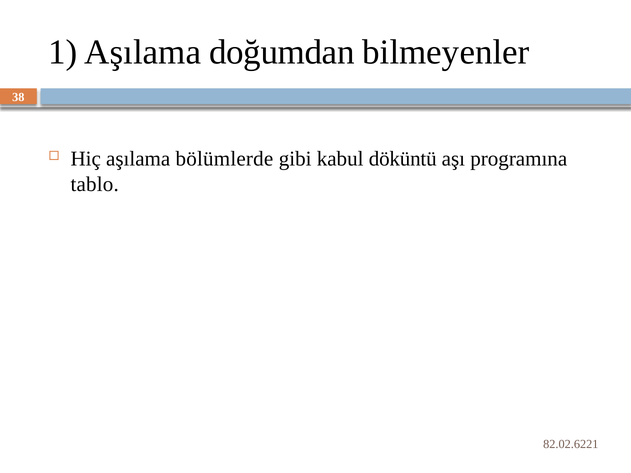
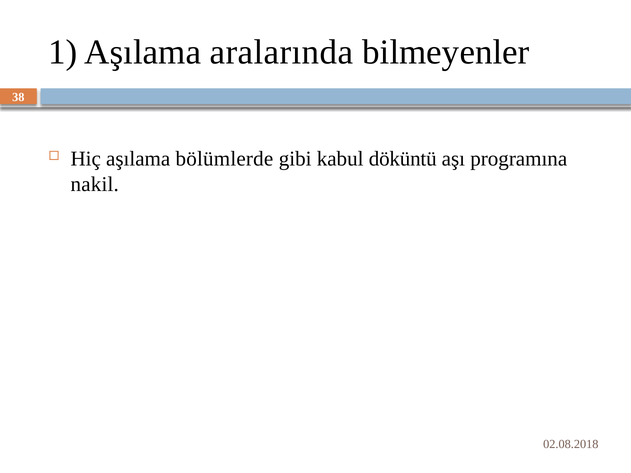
doğumdan: doğumdan -> aralarında
tablo: tablo -> nakil
82.02.6221: 82.02.6221 -> 02.08.2018
